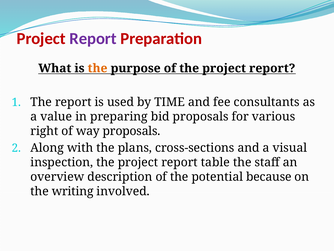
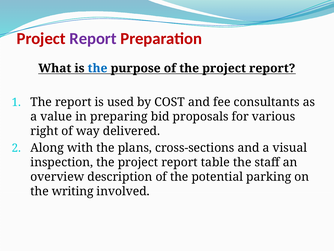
the at (98, 68) colour: orange -> blue
TIME: TIME -> COST
way proposals: proposals -> delivered
because: because -> parking
